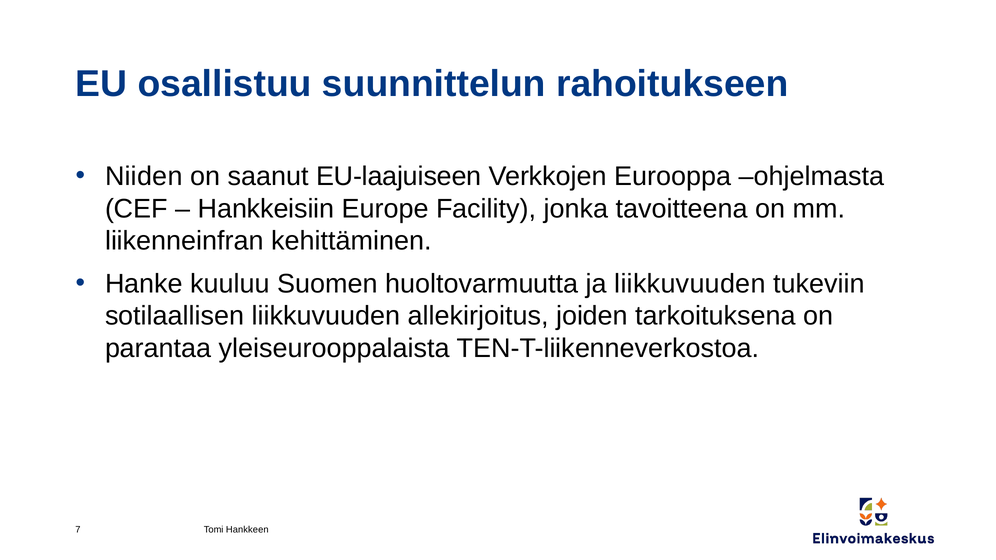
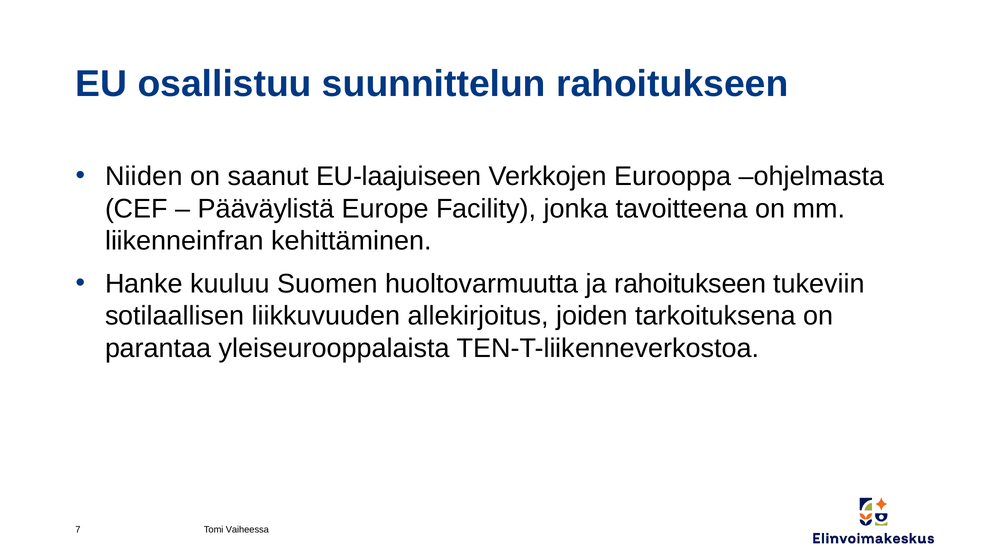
Hankkeisiin: Hankkeisiin -> Pääväylistä
ja liikkuvuuden: liikkuvuuden -> rahoitukseen
Hankkeen: Hankkeen -> Vaiheessa
